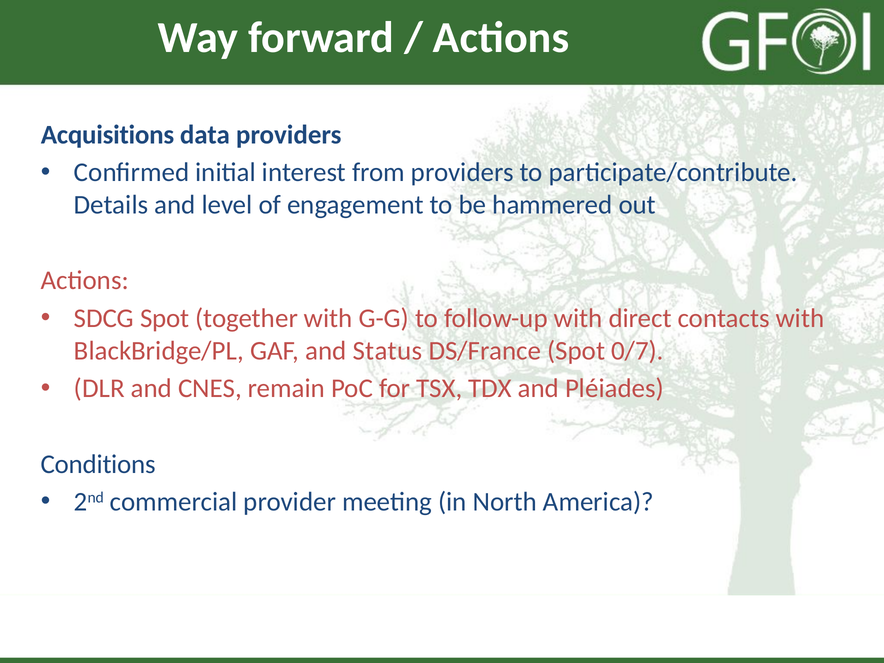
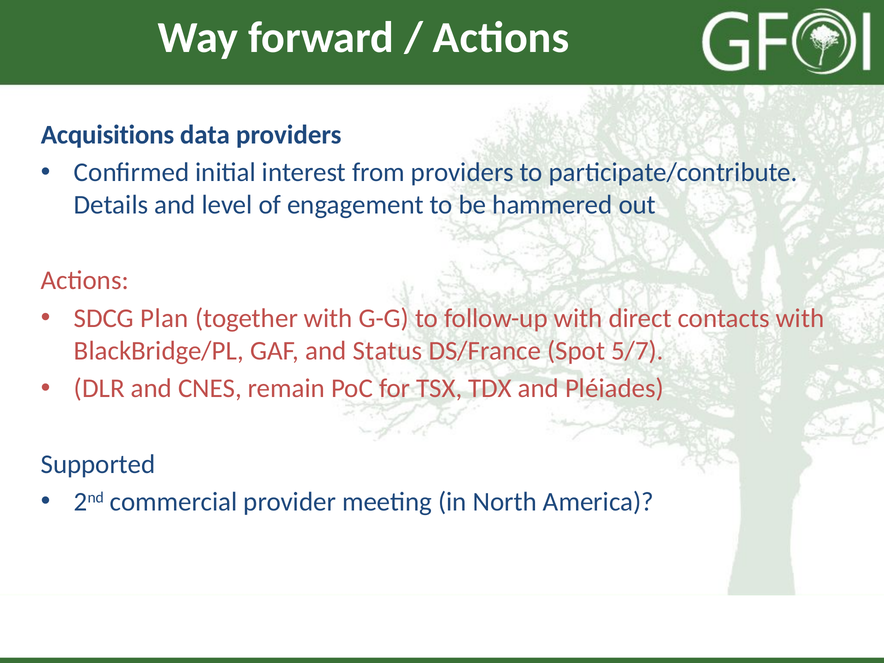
SDCG Spot: Spot -> Plan
0/7: 0/7 -> 5/7
Conditions: Conditions -> Supported
